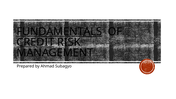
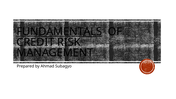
CREDIT underline: present -> none
